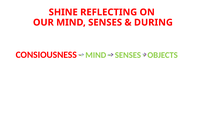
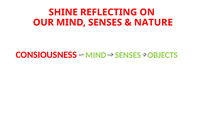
DURING: DURING -> NATURE
